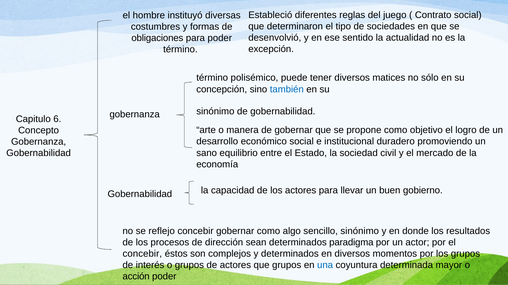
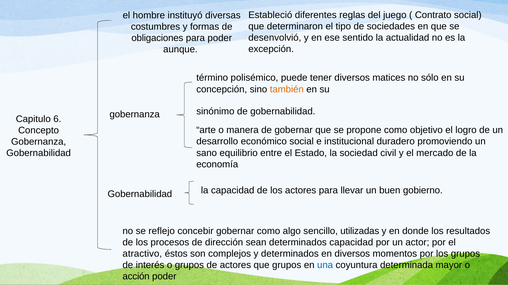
término at (180, 50): término -> aunque
también colour: blue -> orange
sencillo sinónimo: sinónimo -> utilizadas
determinados paradigma: paradigma -> capacidad
concebir at (142, 254): concebir -> atractivo
